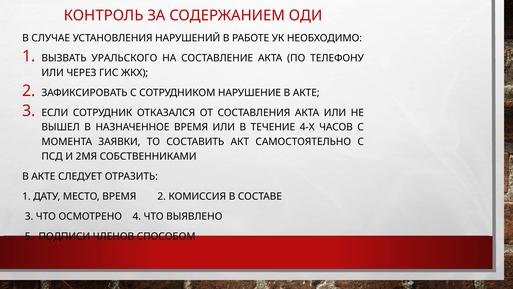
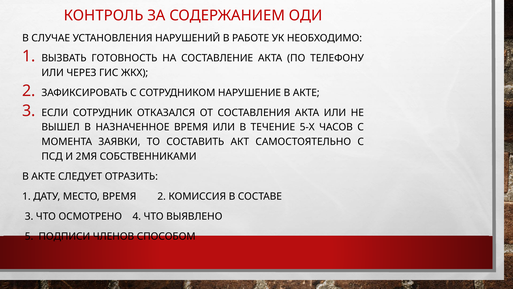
УРАЛЬСКОГО: УРАЛЬСКОГО -> ГОТОВНОСТЬ
4-Х: 4-Х -> 5-Х
